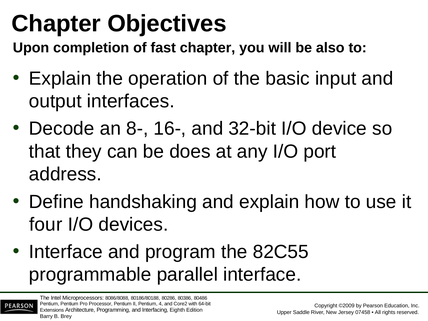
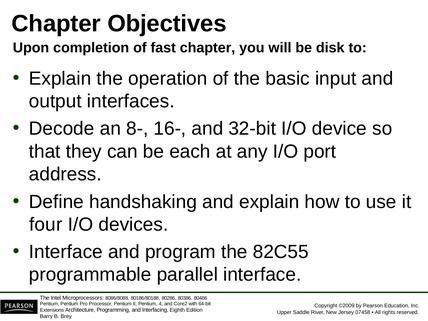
also: also -> disk
does: does -> each
